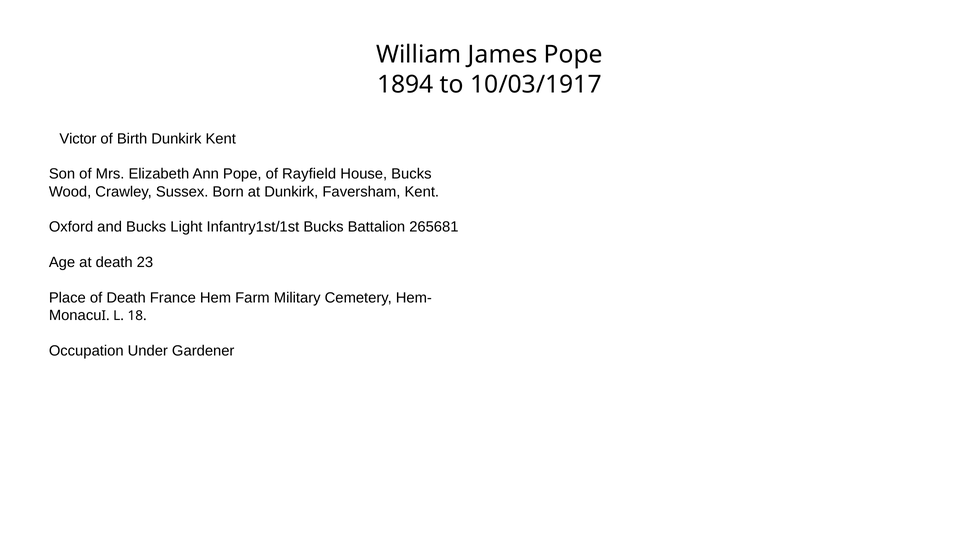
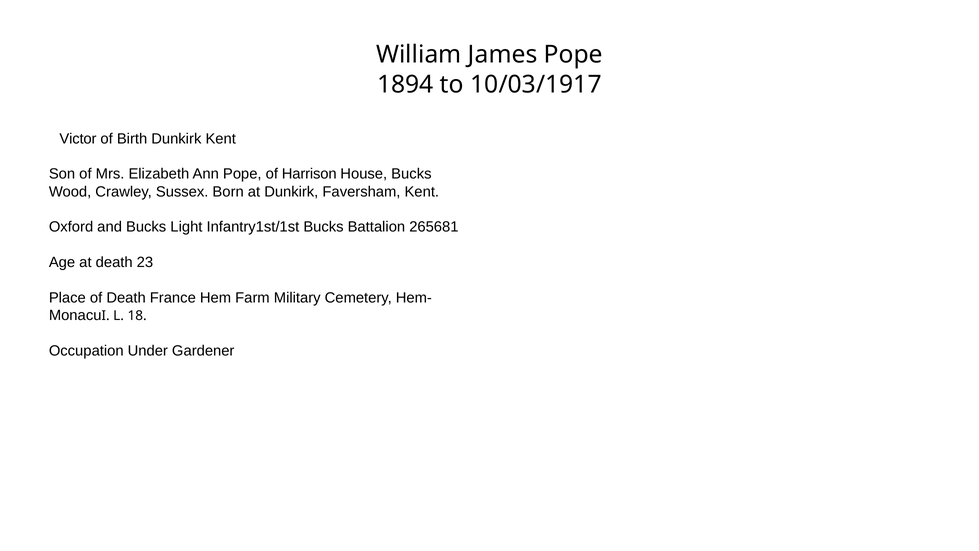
Rayfield: Rayfield -> Harrison
